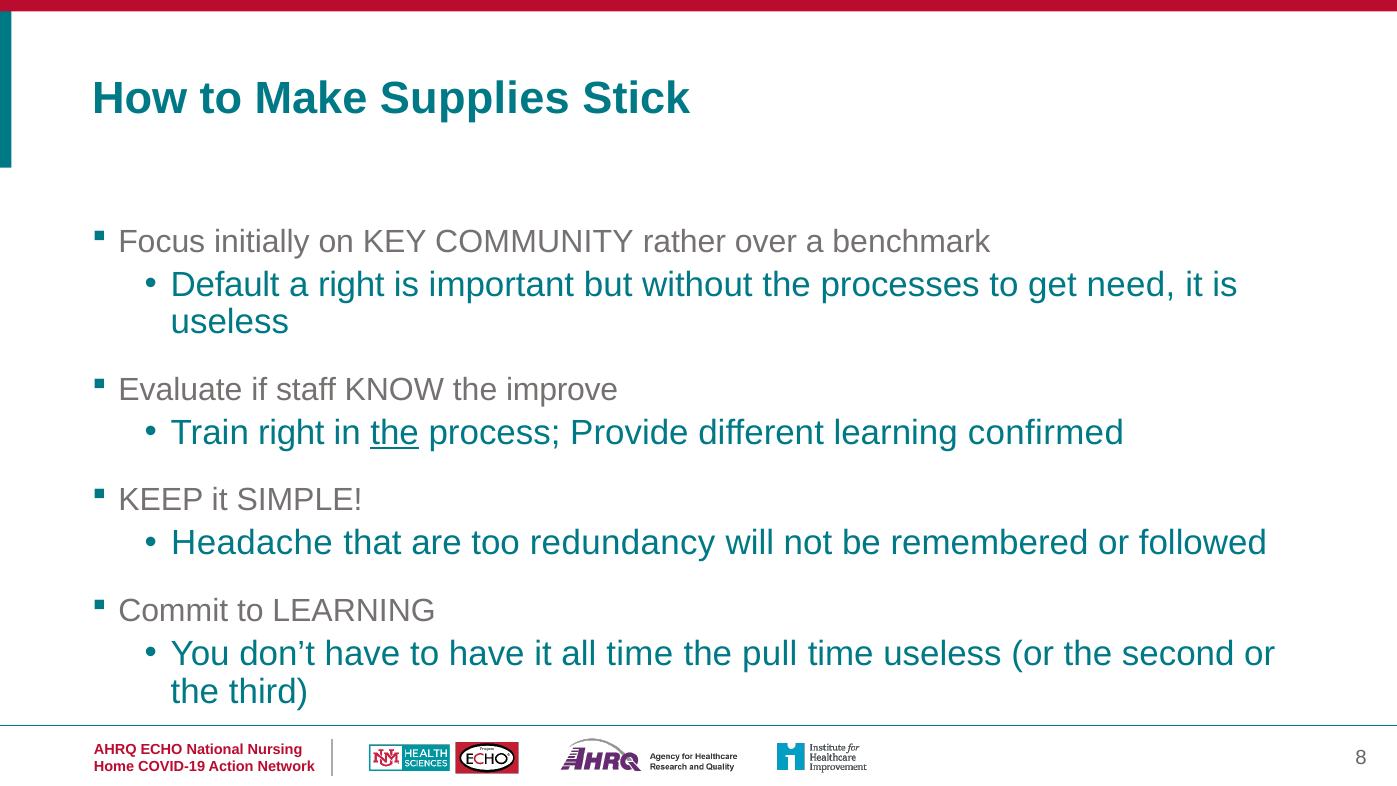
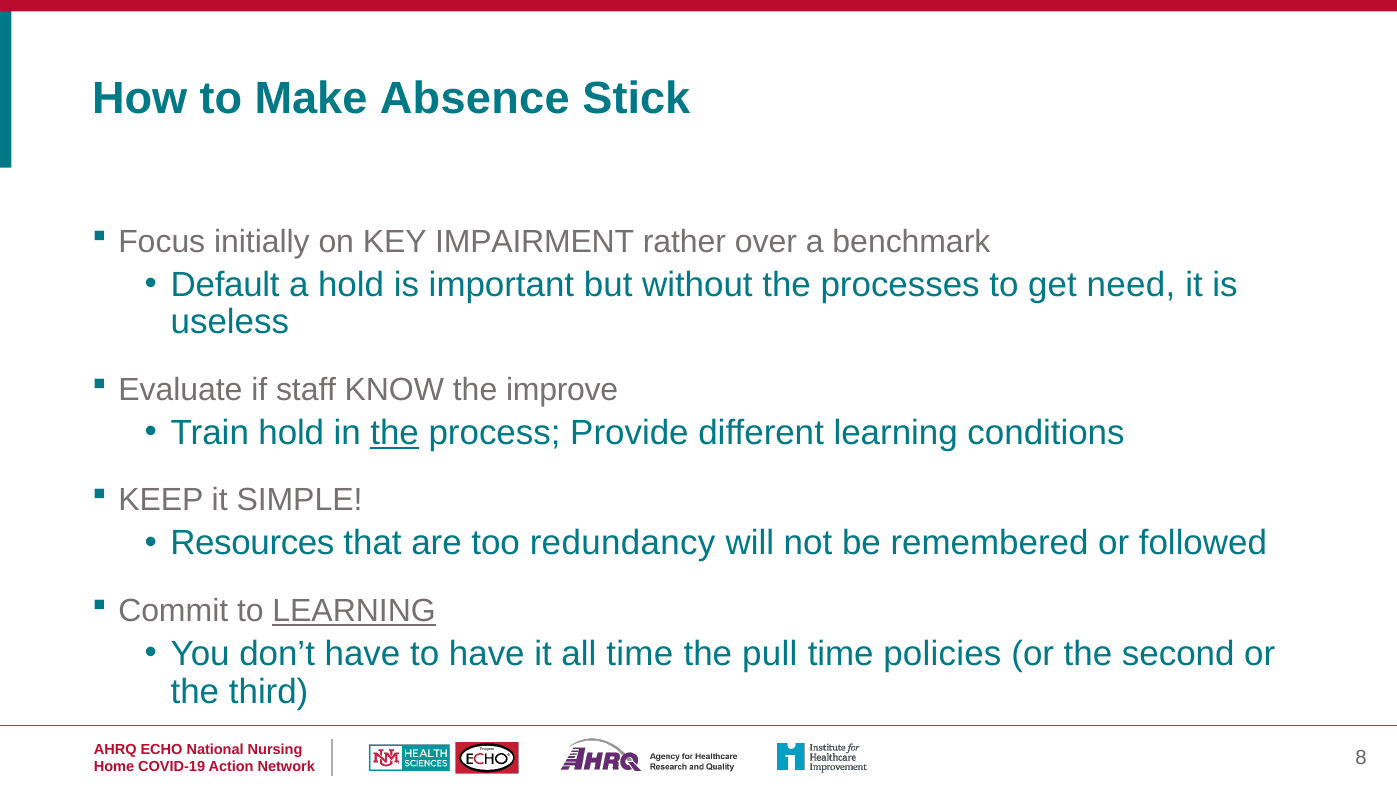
Supplies: Supplies -> Absence
COMMUNITY: COMMUNITY -> IMPAIRMENT
a right: right -> hold
Train right: right -> hold
confirmed: confirmed -> conditions
Headache: Headache -> Resources
LEARNING at (354, 611) underline: none -> present
time useless: useless -> policies
